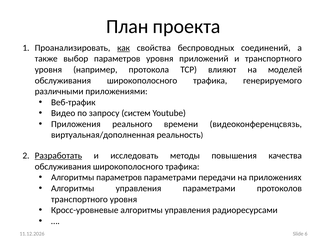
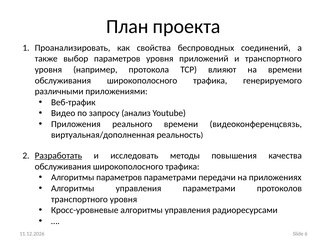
как underline: present -> none
на моделей: моделей -> времени
систем: систем -> анализ
